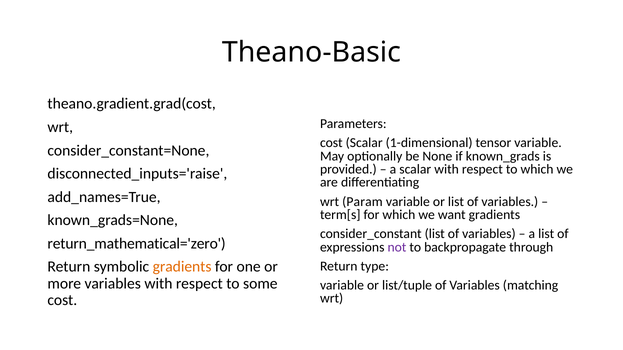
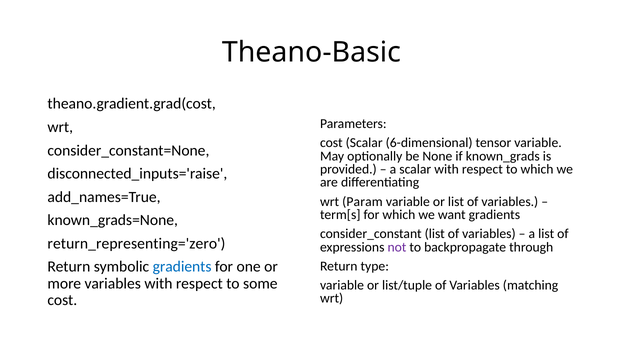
1-dimensional: 1-dimensional -> 6-dimensional
return_mathematical='zero: return_mathematical='zero -> return_representing='zero
gradients at (182, 267) colour: orange -> blue
